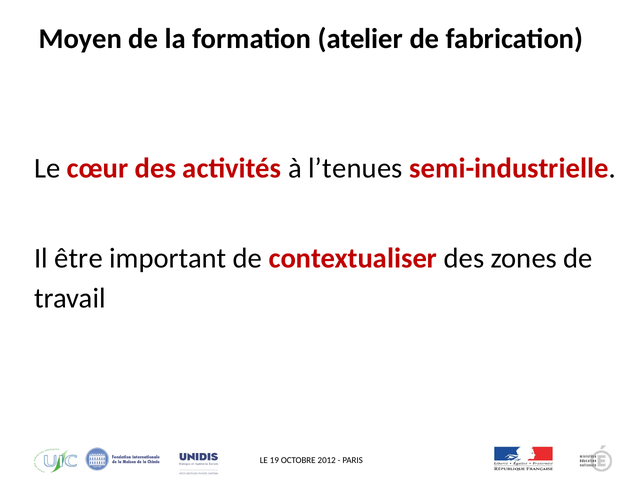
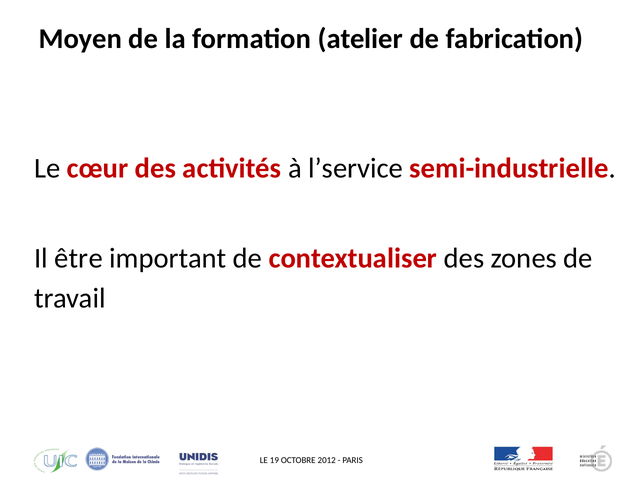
l’tenues: l’tenues -> l’service
